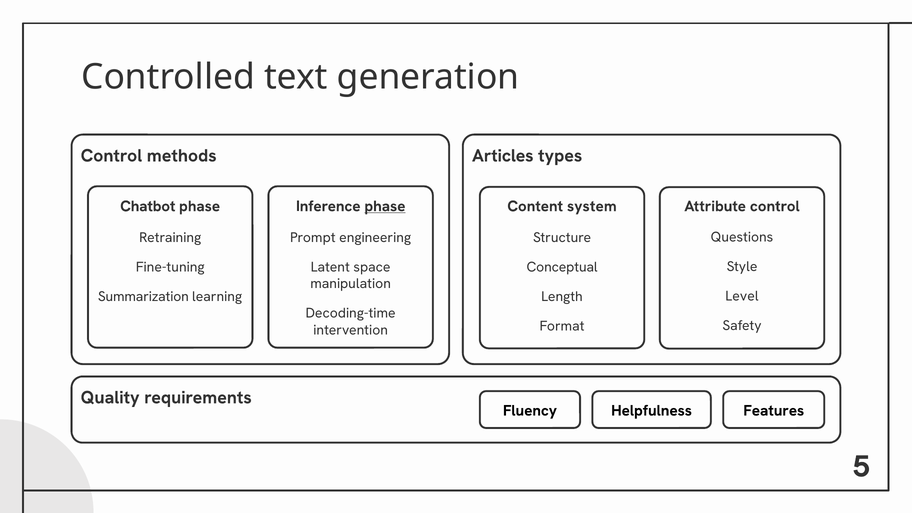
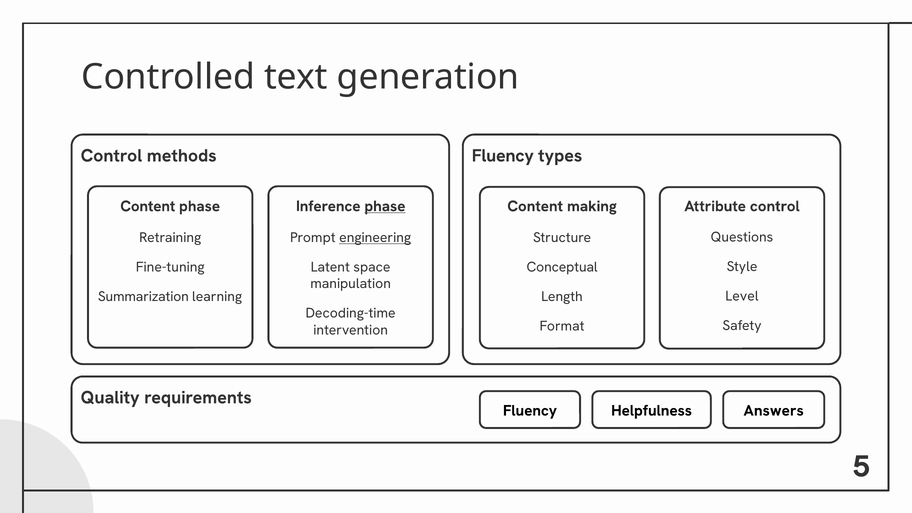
Articles at (503, 156): Articles -> Fluency
Chatbot at (148, 206): Chatbot -> Content
system: system -> making
engineering underline: none -> present
Features: Features -> Answers
